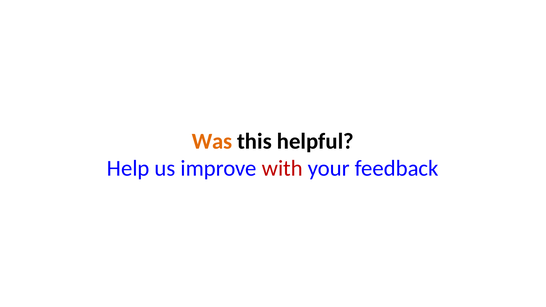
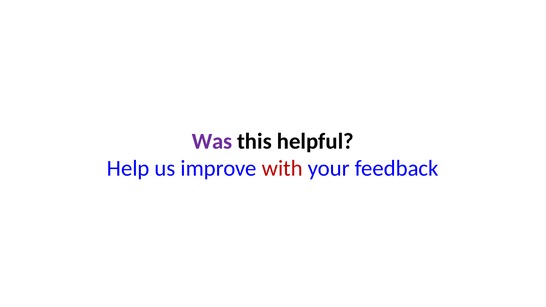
Was colour: orange -> purple
